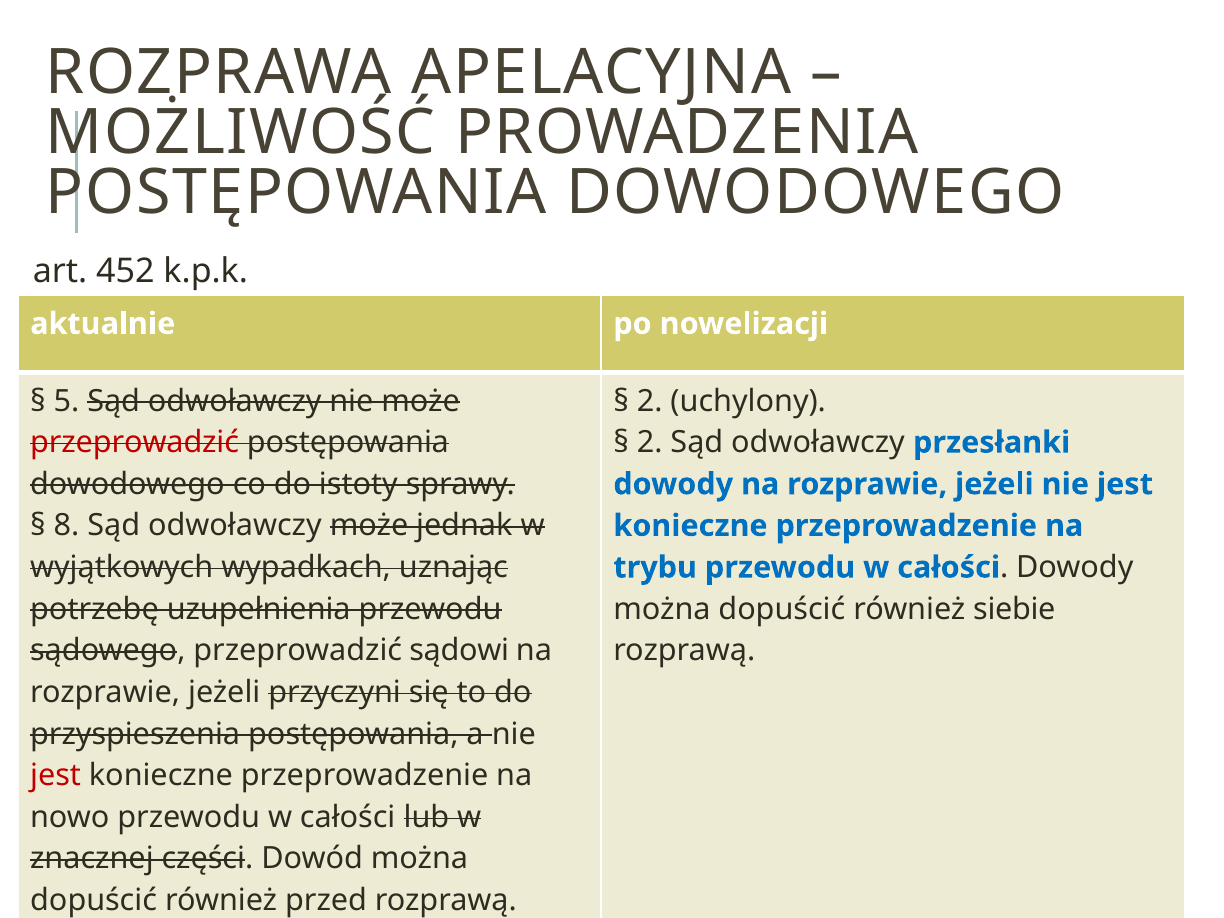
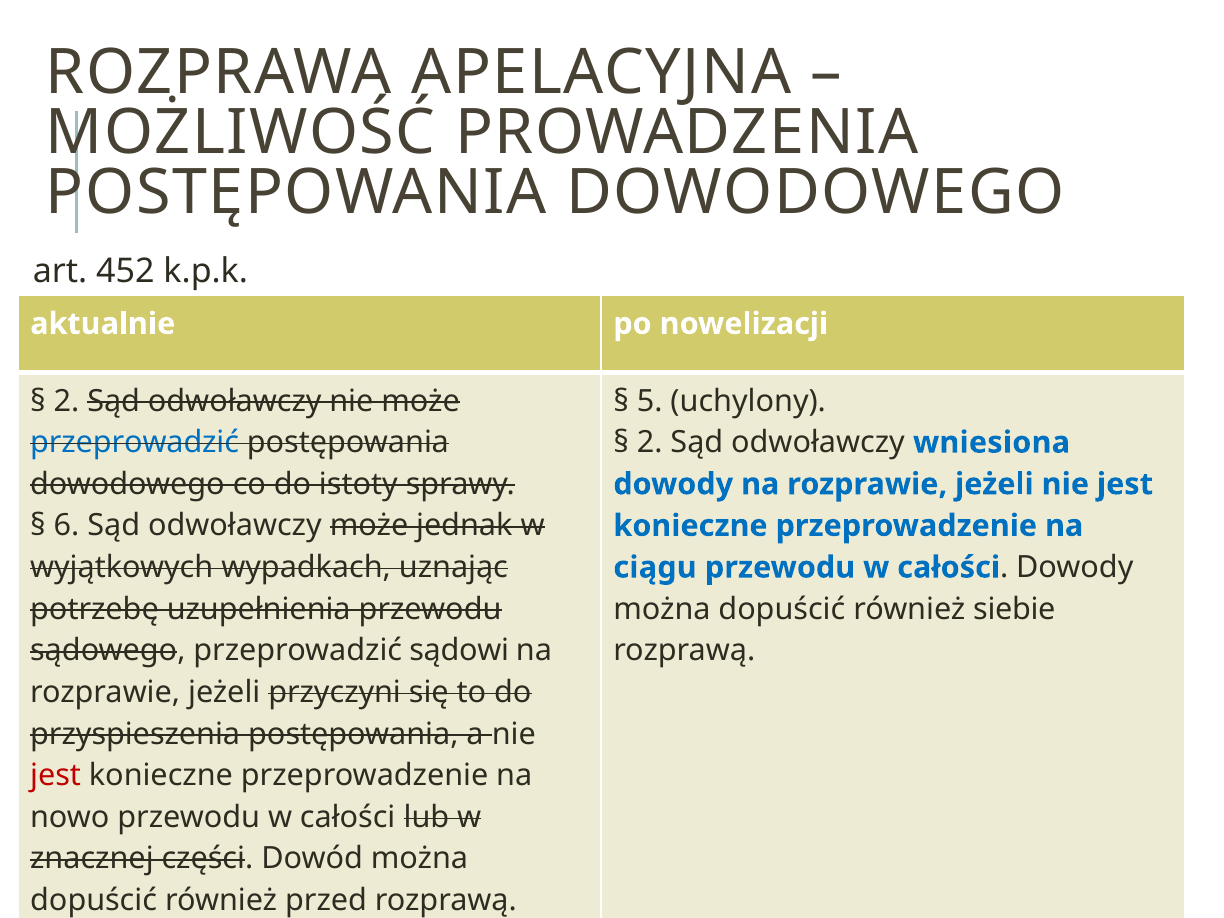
5 at (67, 401): 5 -> 2
2 at (650, 401): 2 -> 5
przeprowadzić at (135, 443) colour: red -> blue
przesłanki: przesłanki -> wniesiona
8: 8 -> 6
trybu: trybu -> ciągu
